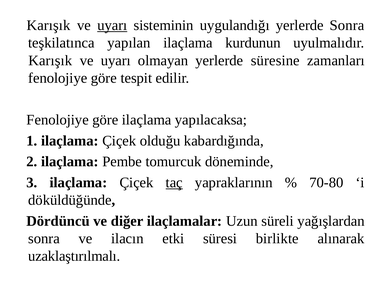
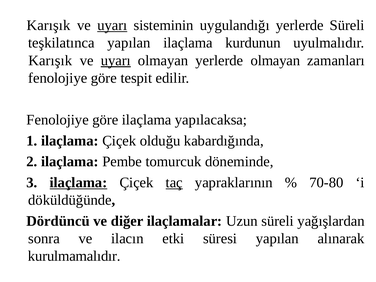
yerlerde Sonra: Sonra -> Süreli
uyarı at (116, 60) underline: none -> present
yerlerde süresine: süresine -> olmayan
ilaçlama at (78, 183) underline: none -> present
süresi birlikte: birlikte -> yapılan
uzaklaştırılmalı: uzaklaştırılmalı -> kurulmamalıdır
